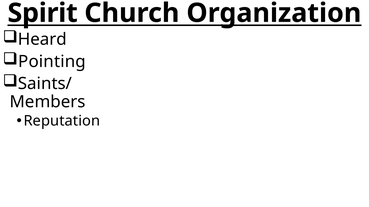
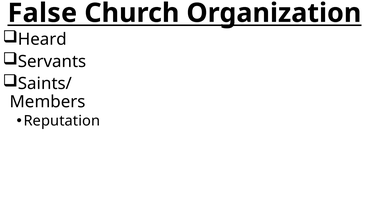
Spirit: Spirit -> False
Pointing: Pointing -> Servants
